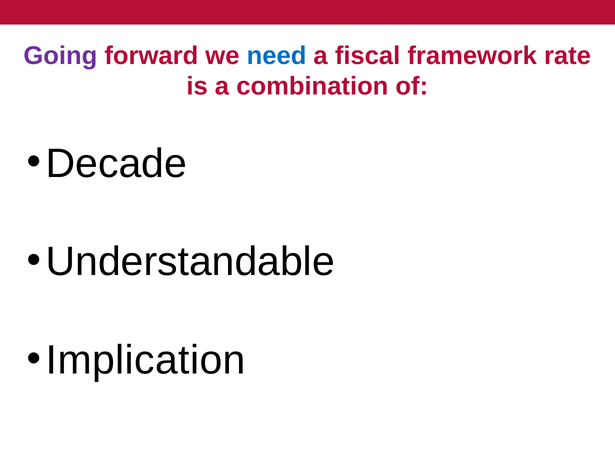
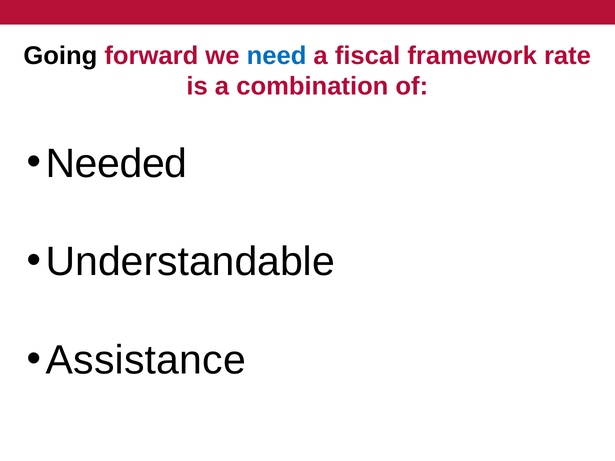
Going colour: purple -> black
Decade: Decade -> Needed
Implication: Implication -> Assistance
